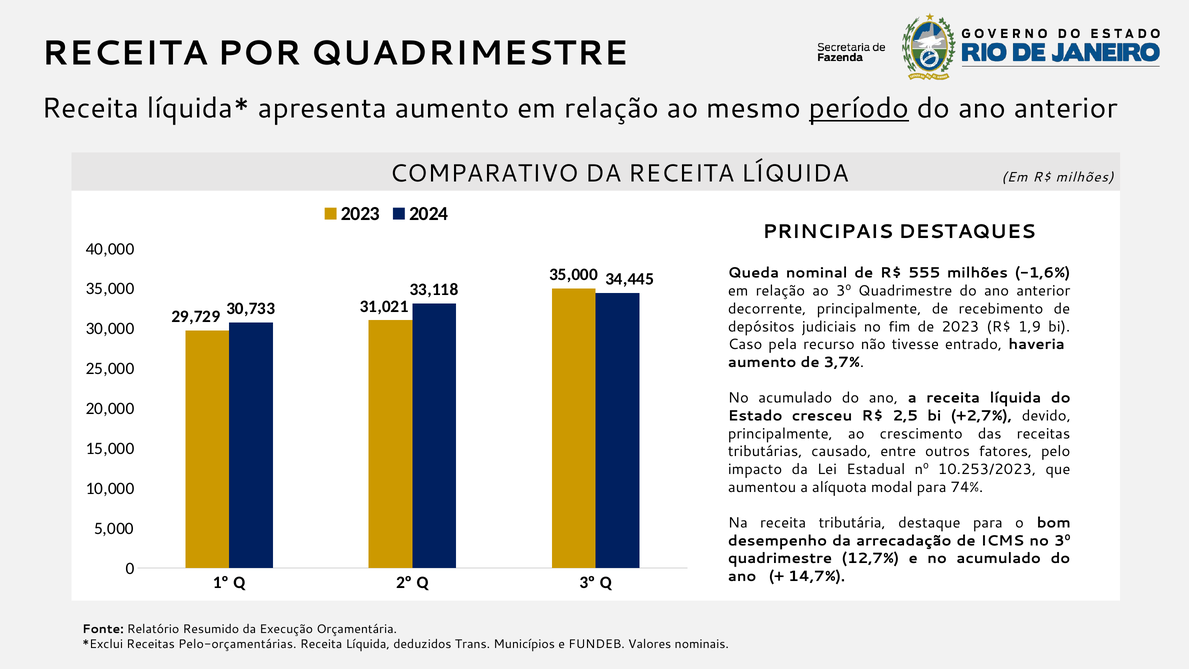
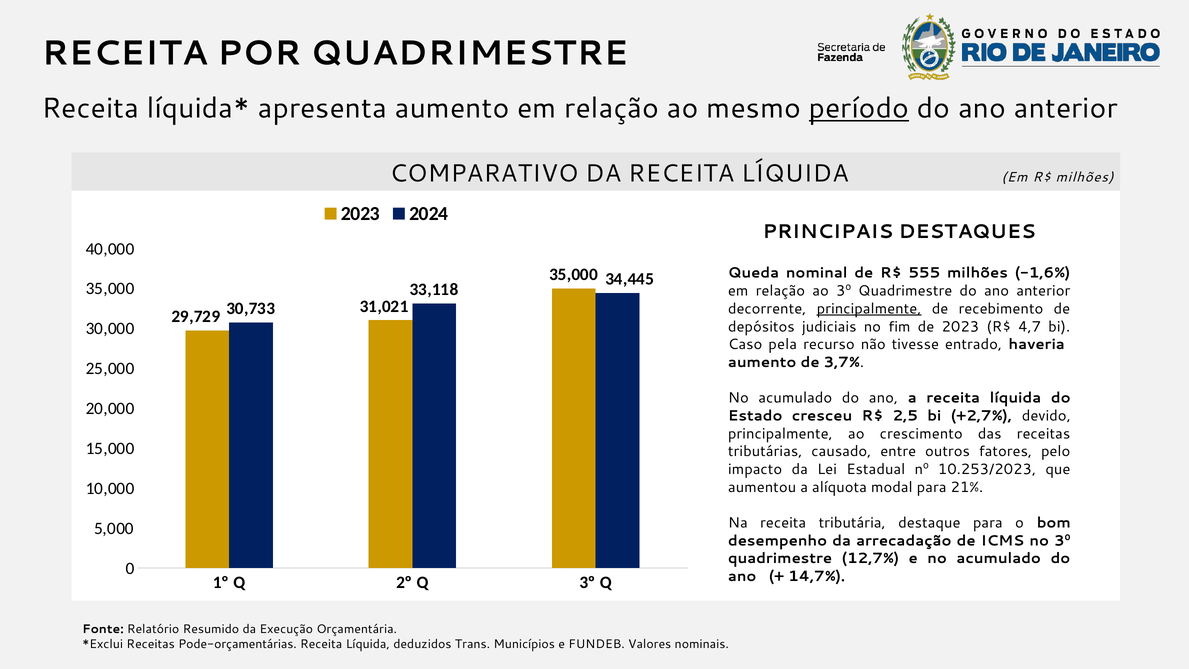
principalmente at (869, 309) underline: none -> present
1,9: 1,9 -> 4,7
74%: 74% -> 21%
Pelo-orçamentárias: Pelo-orçamentárias -> Pode-orçamentárias
